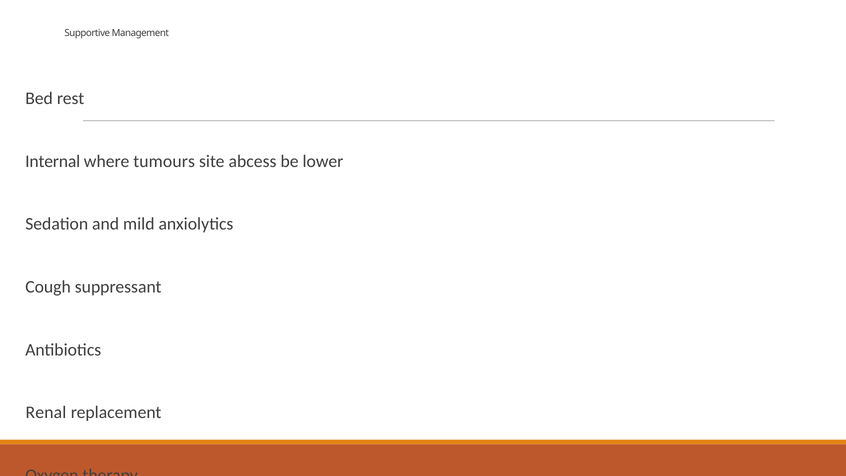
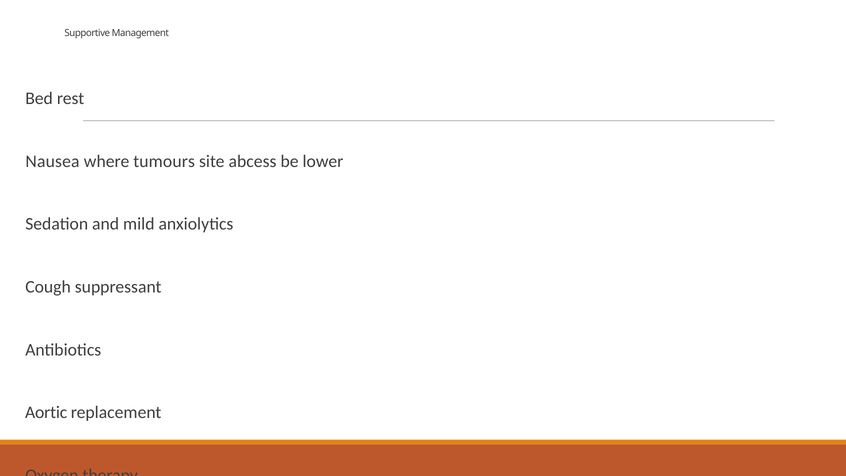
Internal: Internal -> Nausea
Renal: Renal -> Aortic
